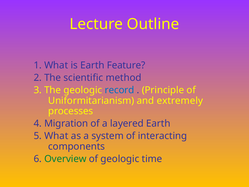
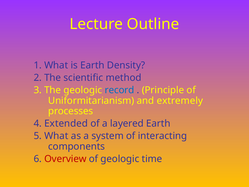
Feature: Feature -> Density
Migration: Migration -> Extended
Overview colour: green -> red
